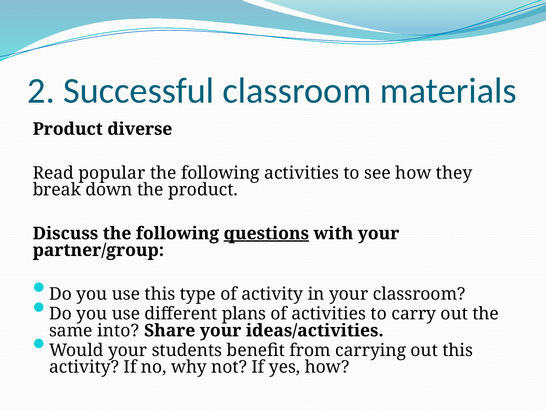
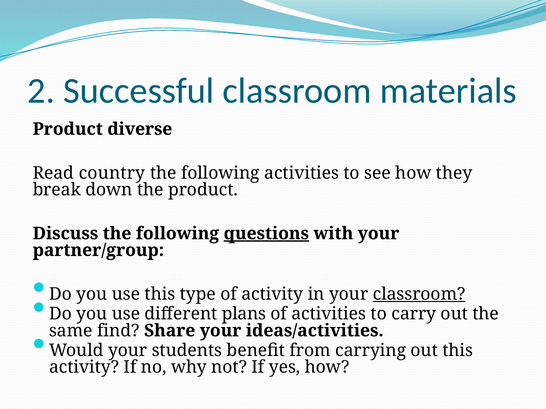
popular: popular -> country
classroom at (419, 294) underline: none -> present
into: into -> find
